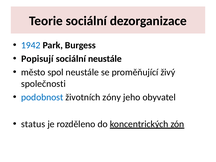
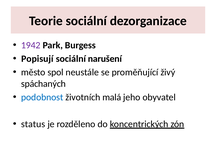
1942 colour: blue -> purple
sociální neustále: neustále -> narušení
společnosti: společnosti -> spáchaných
zóny: zóny -> malá
